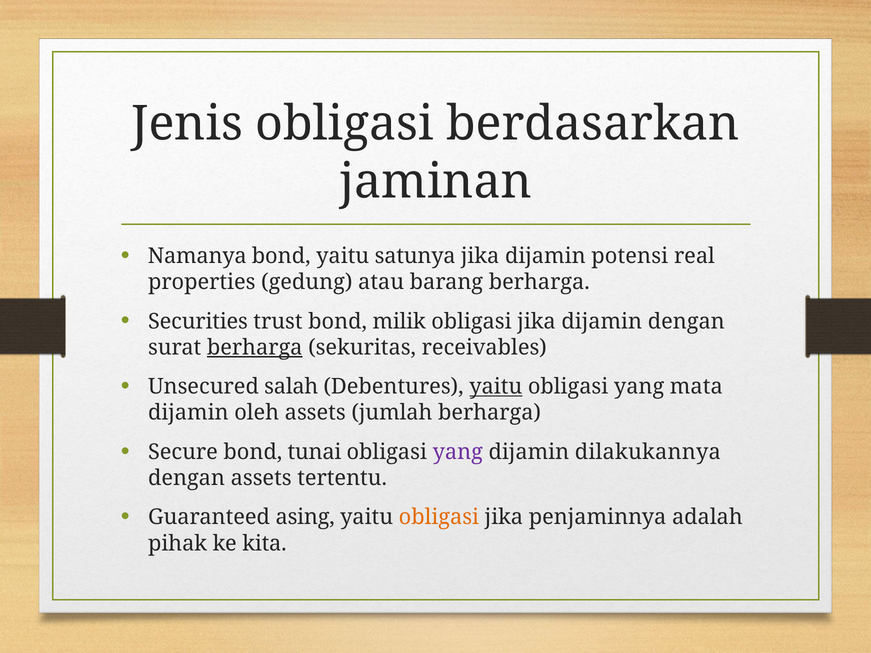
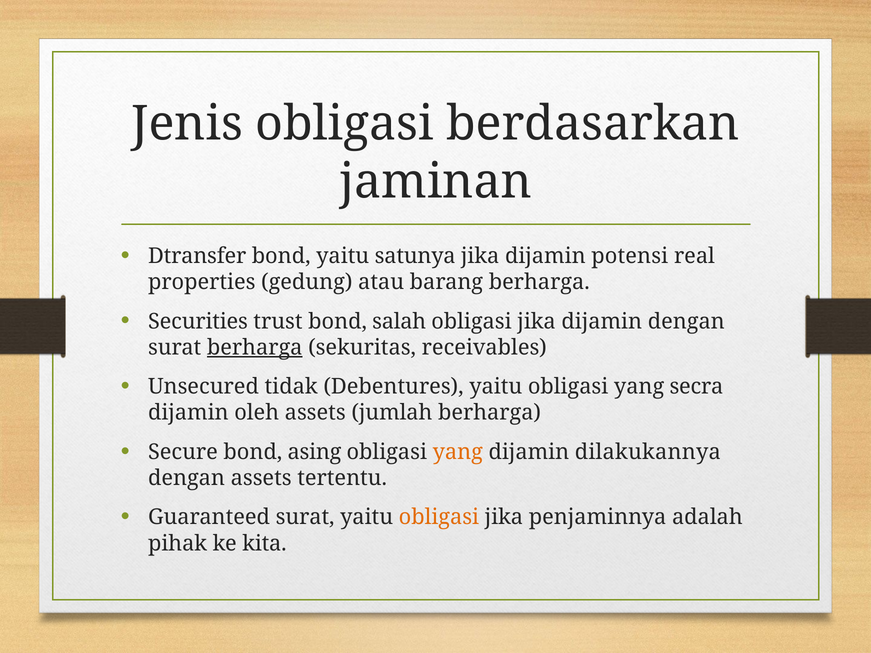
Namanya: Namanya -> Dtransfer
milik: milik -> salah
salah: salah -> tidak
yaitu at (496, 387) underline: present -> none
mata: mata -> secra
tunai: tunai -> asing
yang at (458, 452) colour: purple -> orange
Guaranteed asing: asing -> surat
